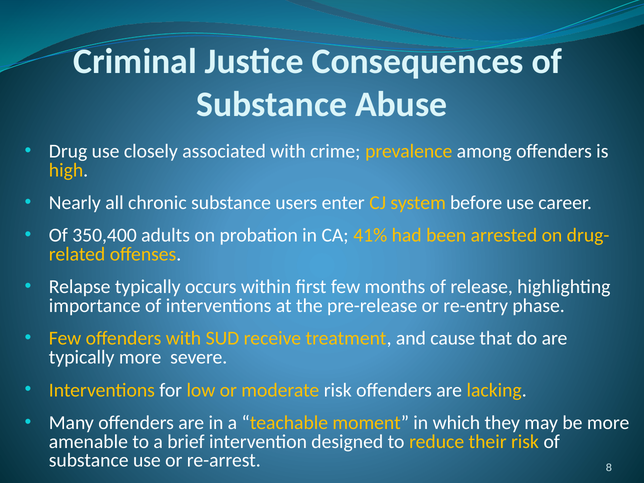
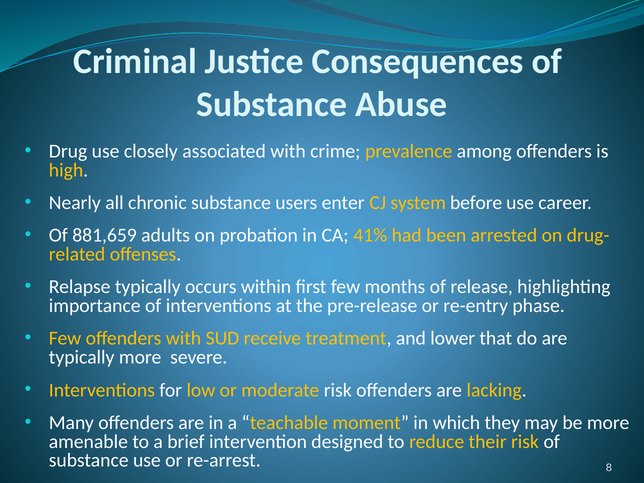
350,400: 350,400 -> 881,659
cause: cause -> lower
